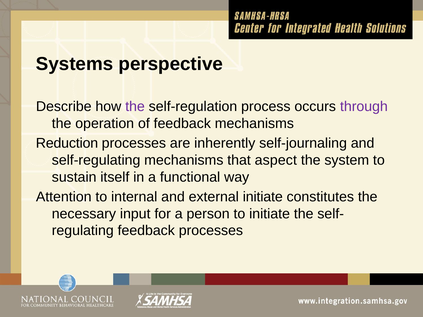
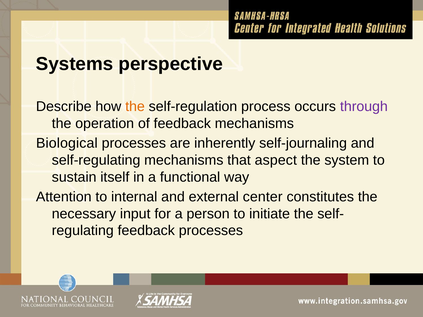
the at (135, 107) colour: purple -> orange
Reduction: Reduction -> Biological
external initiate: initiate -> center
